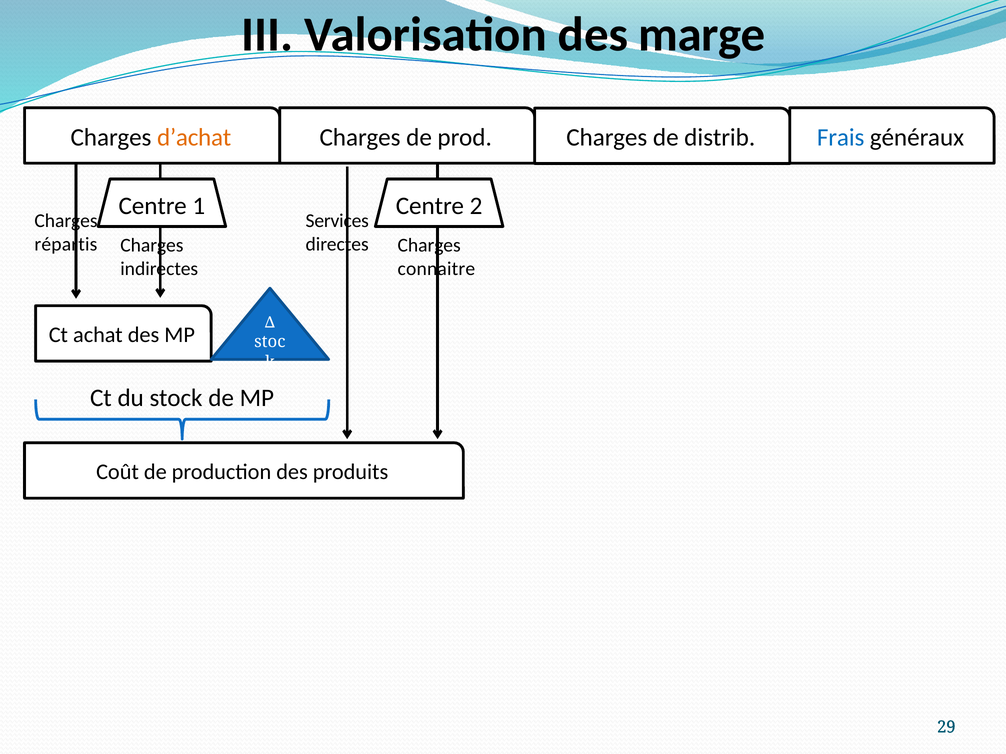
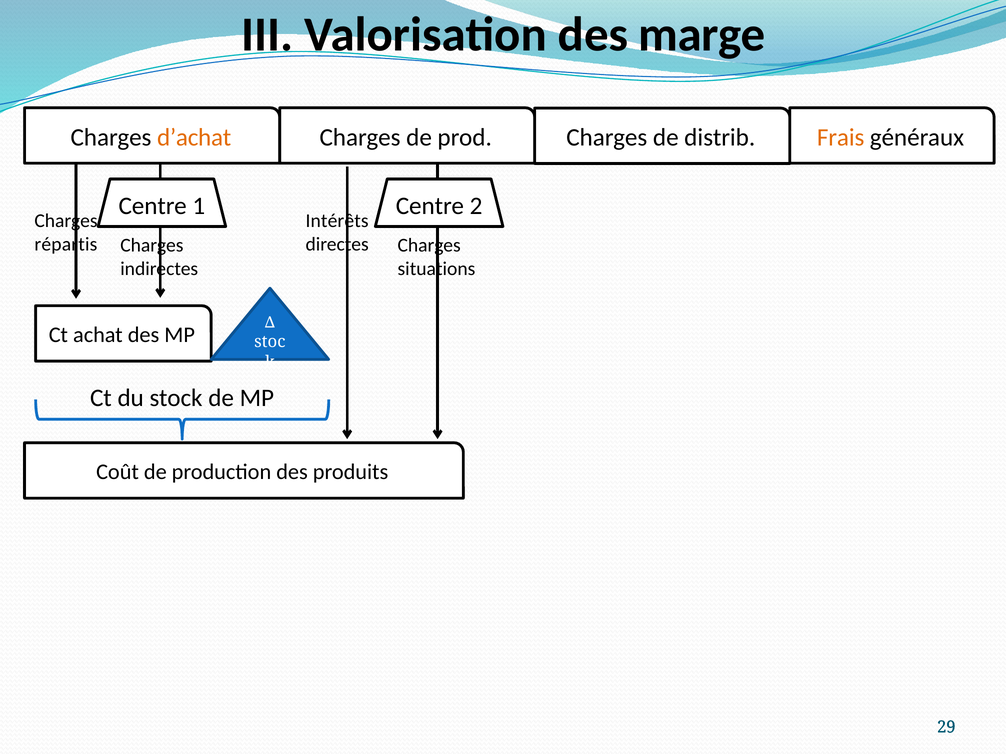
Frais colour: blue -> orange
Services: Services -> Intérêts
connaitre: connaitre -> situations
